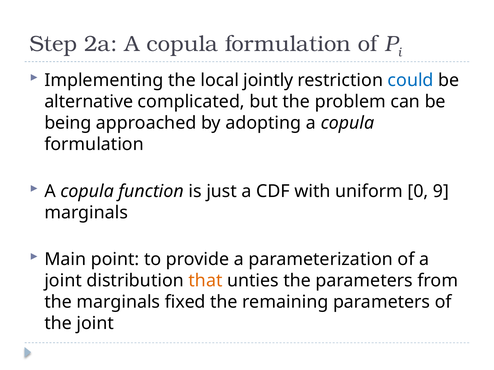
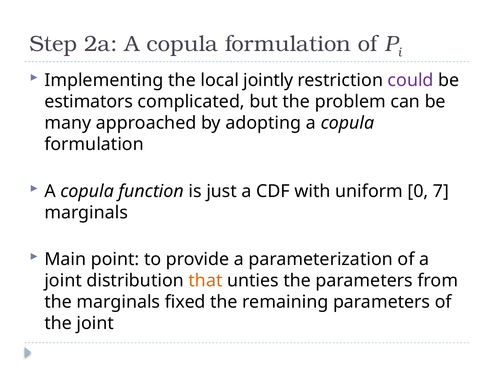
could colour: blue -> purple
alternative: alternative -> estimators
being: being -> many
9: 9 -> 7
